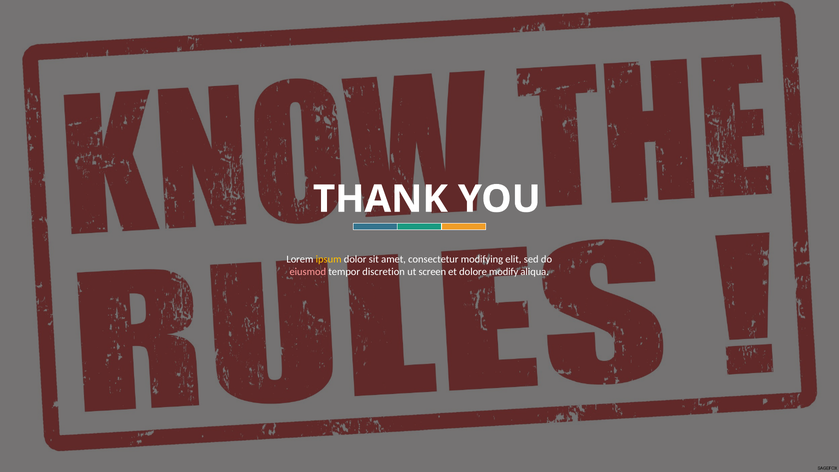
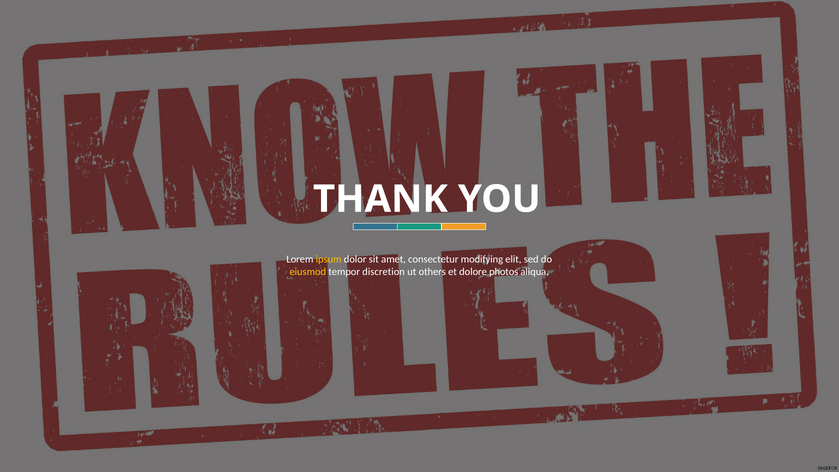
eiusmod colour: pink -> yellow
screen: screen -> others
modify: modify -> photos
